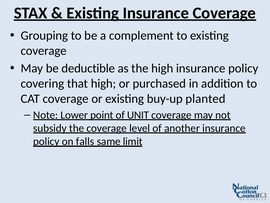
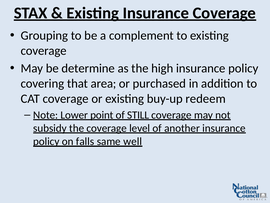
deductible: deductible -> determine
that high: high -> area
planted: planted -> redeem
UNIT: UNIT -> STILL
limit: limit -> well
